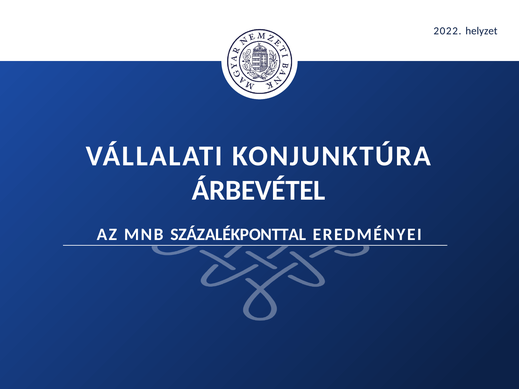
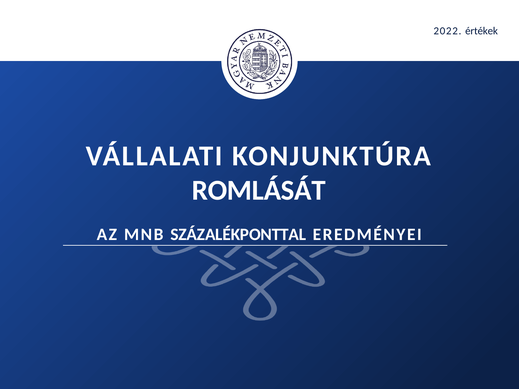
helyzet: helyzet -> értékek
ÁRBEVÉTEL: ÁRBEVÉTEL -> ROMLÁSÁT
